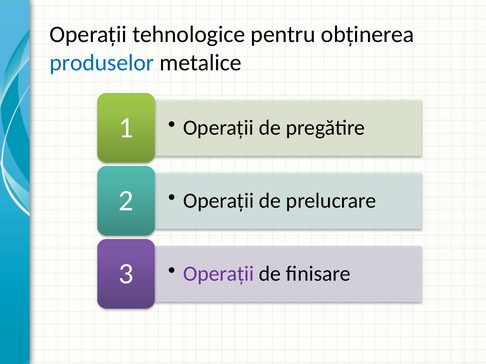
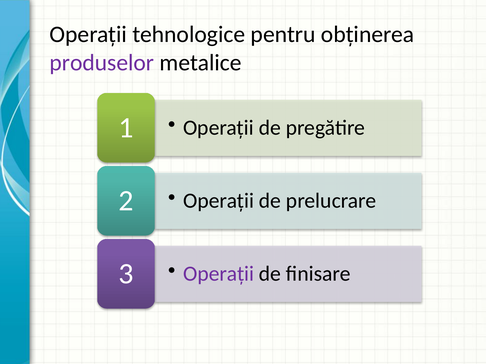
produselor colour: blue -> purple
